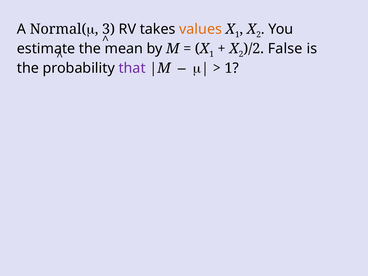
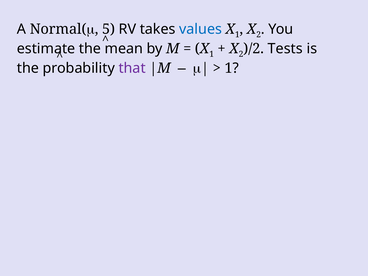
3: 3 -> 5
values colour: orange -> blue
False: False -> Tests
